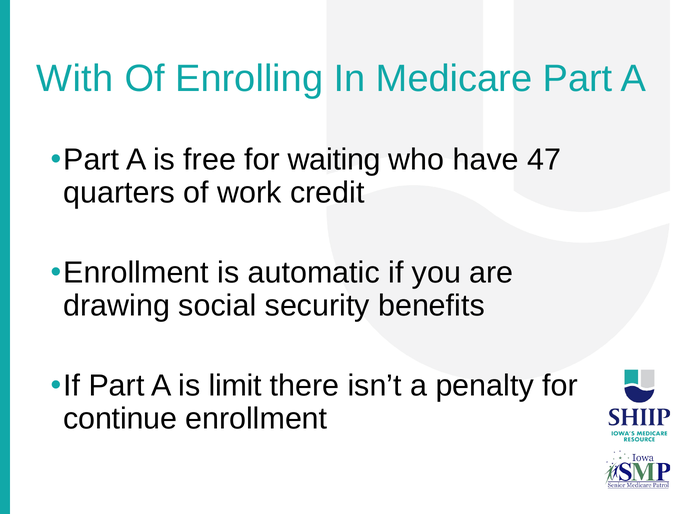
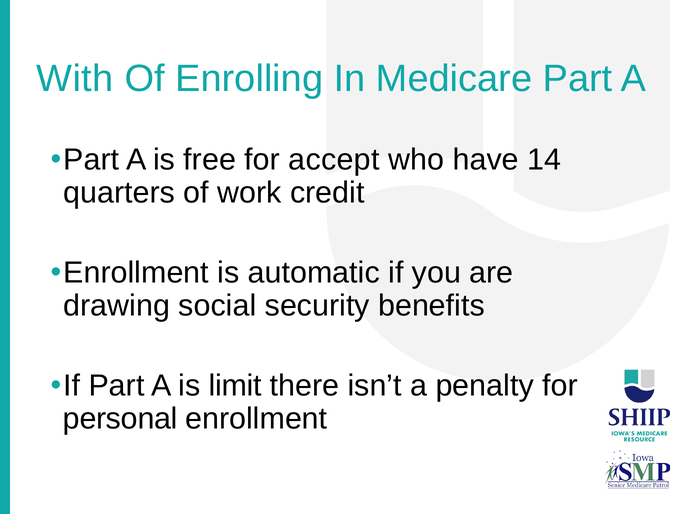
waiting: waiting -> accept
47: 47 -> 14
continue: continue -> personal
